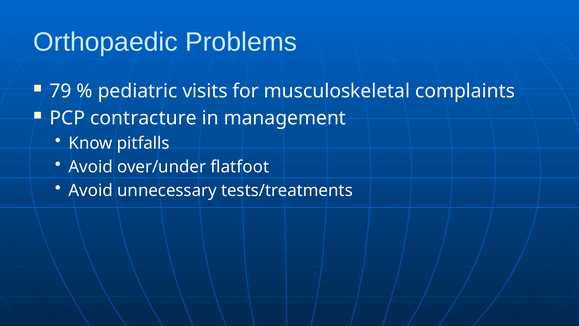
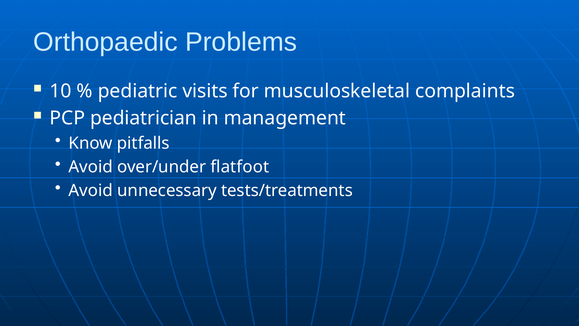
79: 79 -> 10
contracture: contracture -> pediatrician
